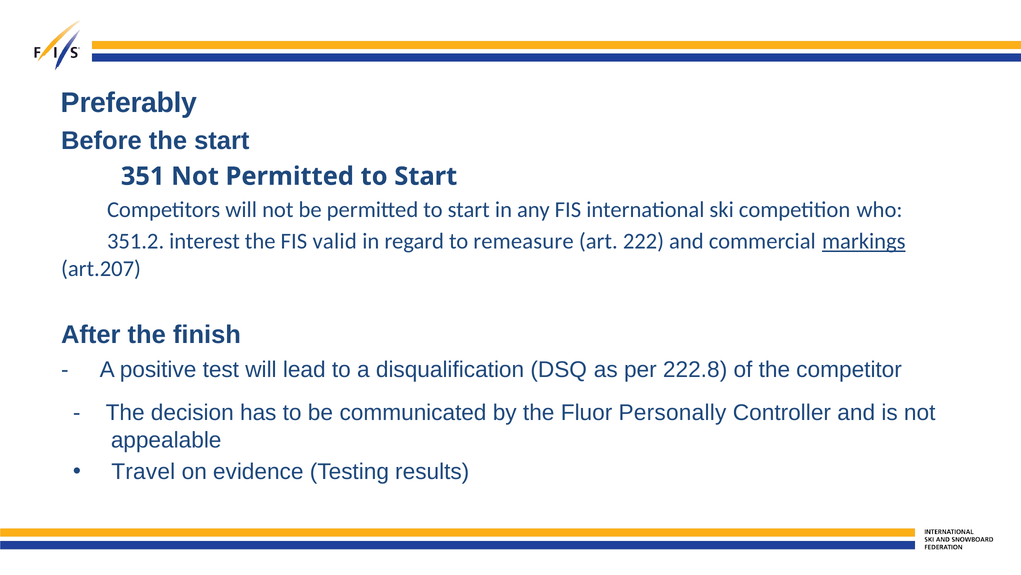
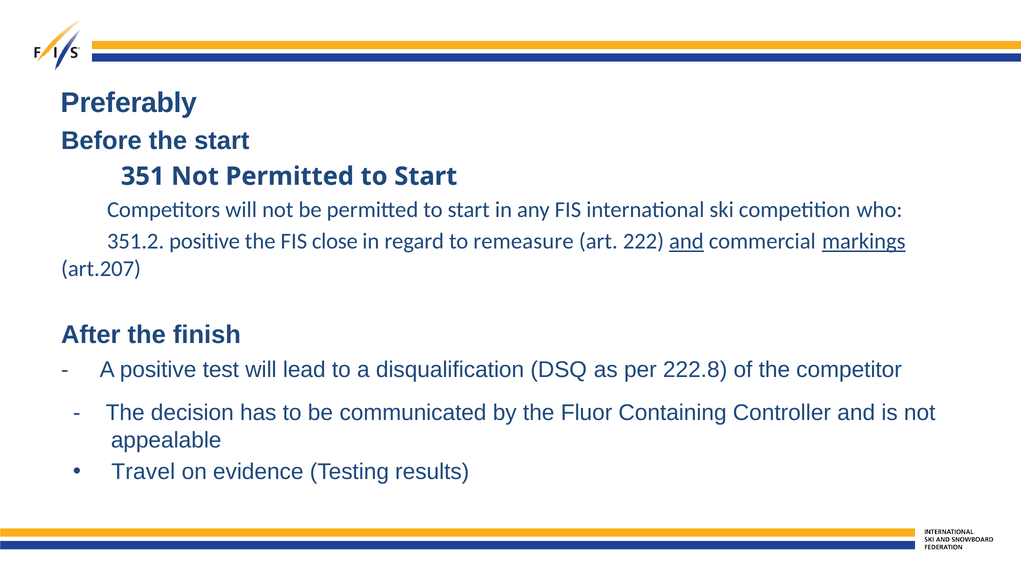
351.2 interest: interest -> positive
valid: valid -> close
and at (686, 241) underline: none -> present
Personally: Personally -> Containing
